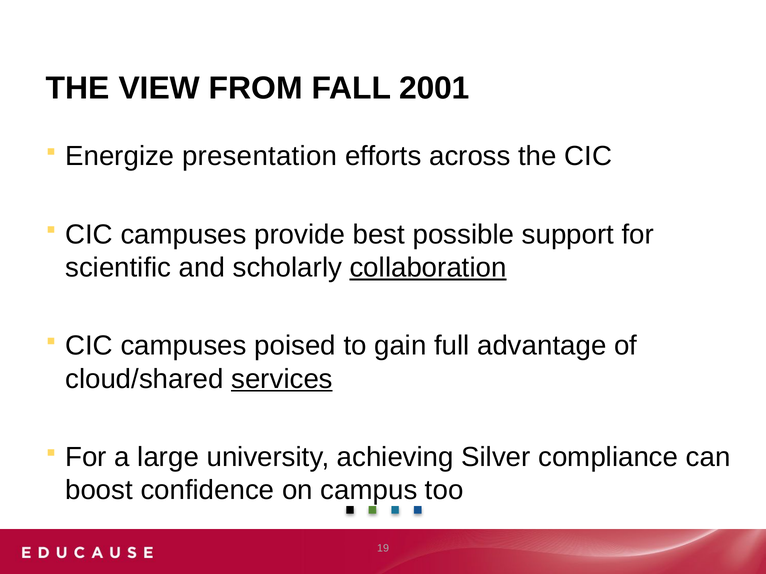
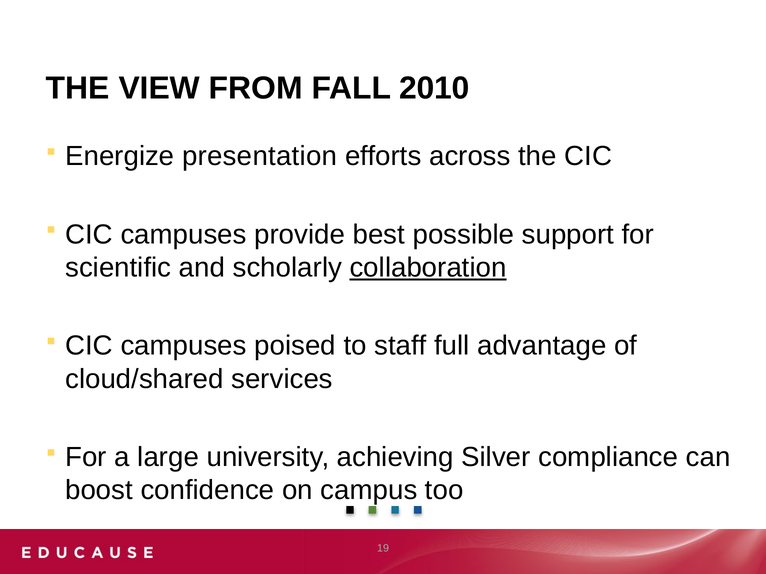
2001: 2001 -> 2010
gain: gain -> staff
services underline: present -> none
